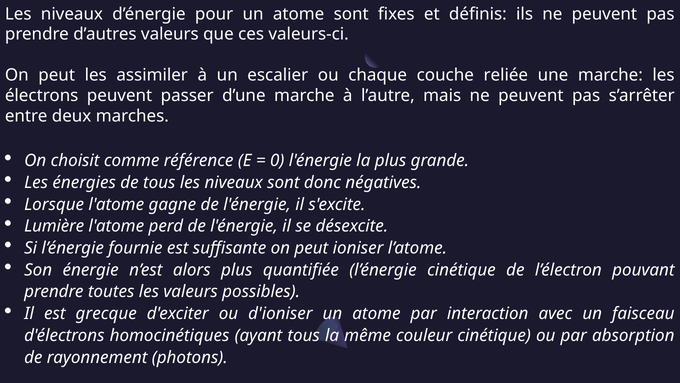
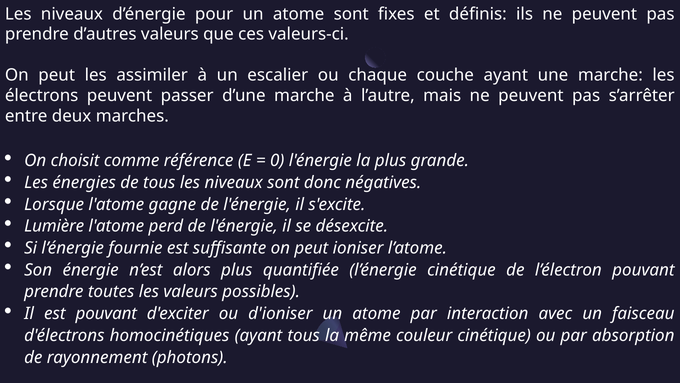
couche reliée: reliée -> ayant
est grecque: grecque -> pouvant
